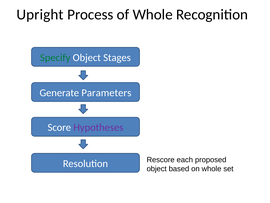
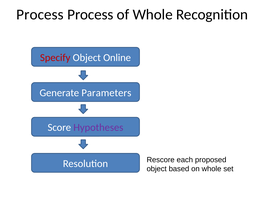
Upright at (40, 15): Upright -> Process
Specify colour: green -> red
Stages: Stages -> Online
